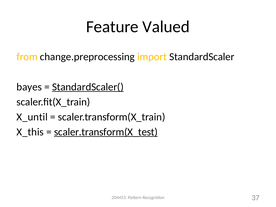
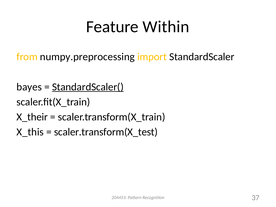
Valued: Valued -> Within
change.preprocessing: change.preprocessing -> numpy.preprocessing
X_until: X_until -> X_their
scaler.transform(X_test underline: present -> none
